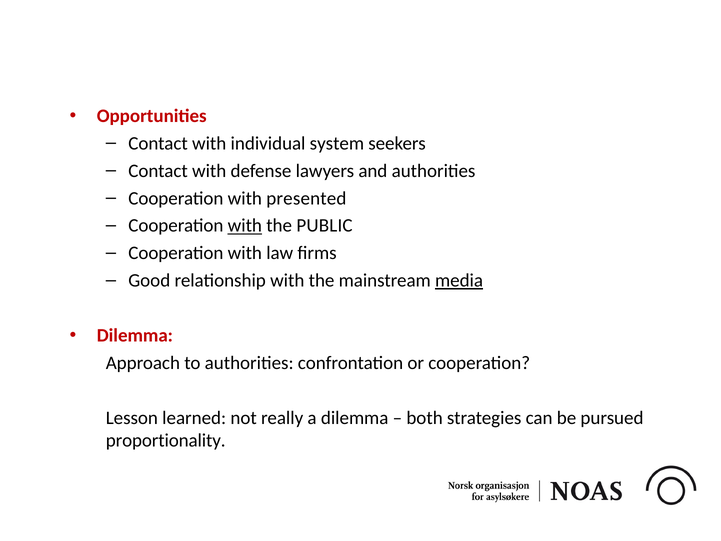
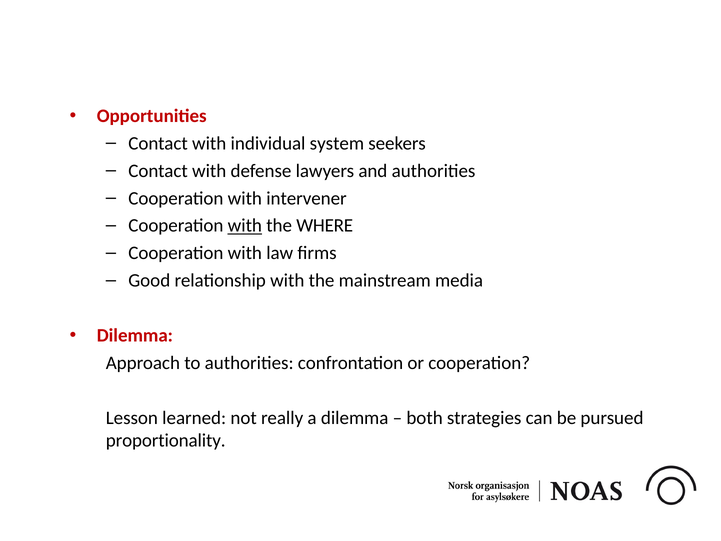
presented: presented -> intervener
PUBLIC: PUBLIC -> WHERE
media underline: present -> none
